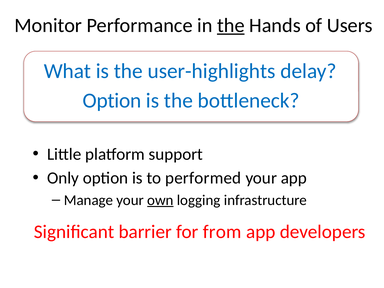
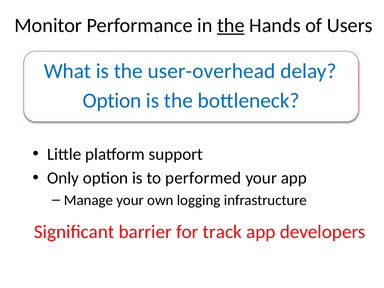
user-highlights: user-highlights -> user-overhead
own underline: present -> none
from: from -> track
